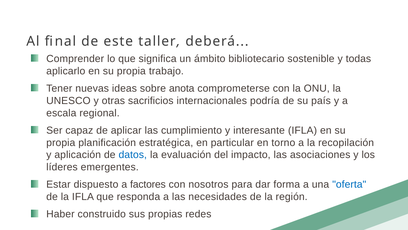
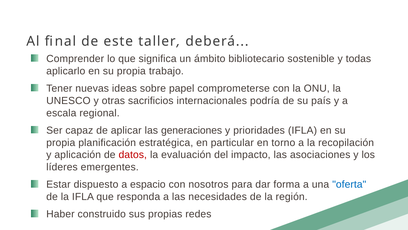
anota: anota -> papel
cumplimiento: cumplimiento -> generaciones
interesante: interesante -> prioridades
datos colour: blue -> red
factores: factores -> espacio
